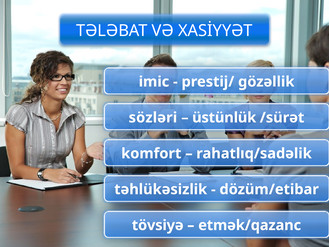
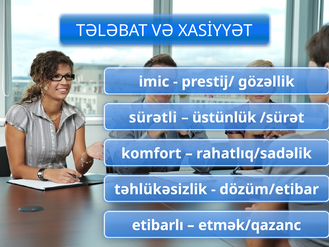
sözləri: sözləri -> sürətli
tövsiyə: tövsiyə -> etibarlı
